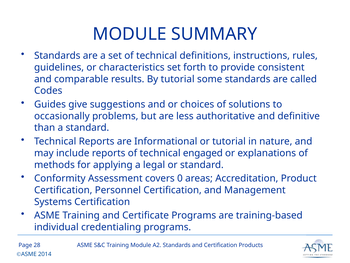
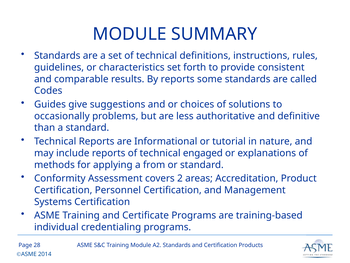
By tutorial: tutorial -> reports
legal: legal -> from
0: 0 -> 2
